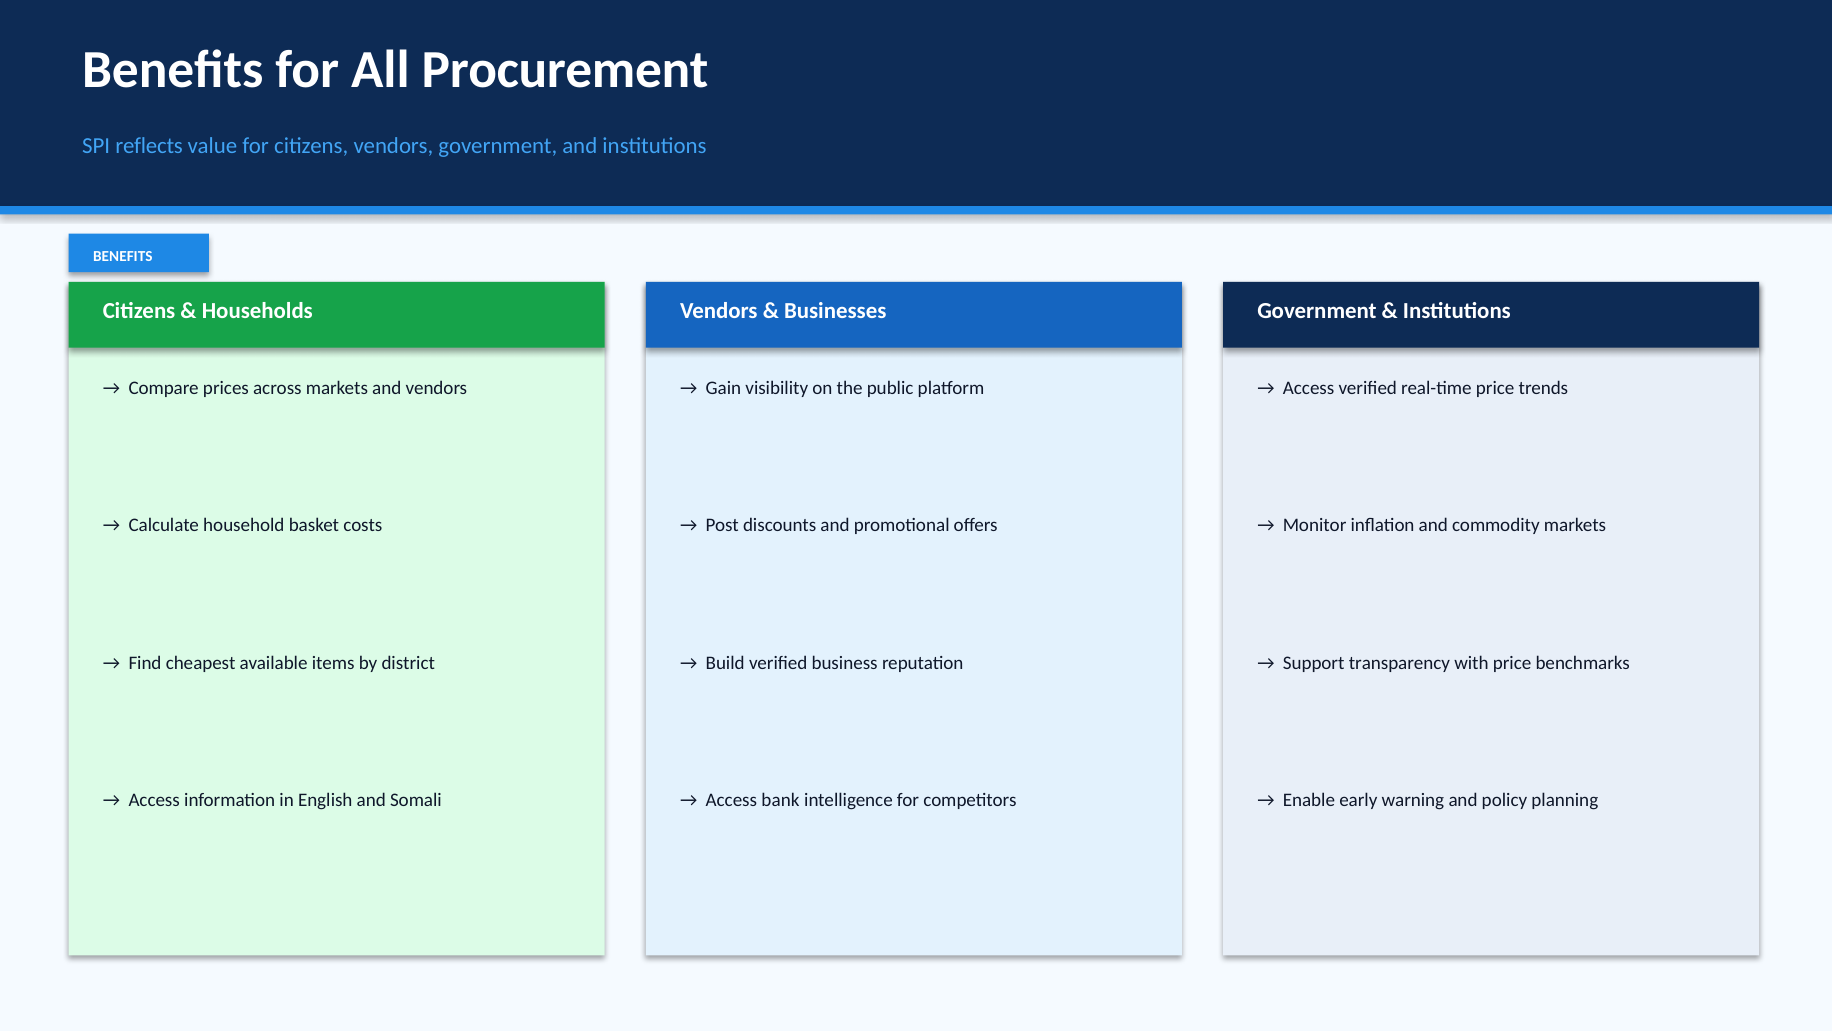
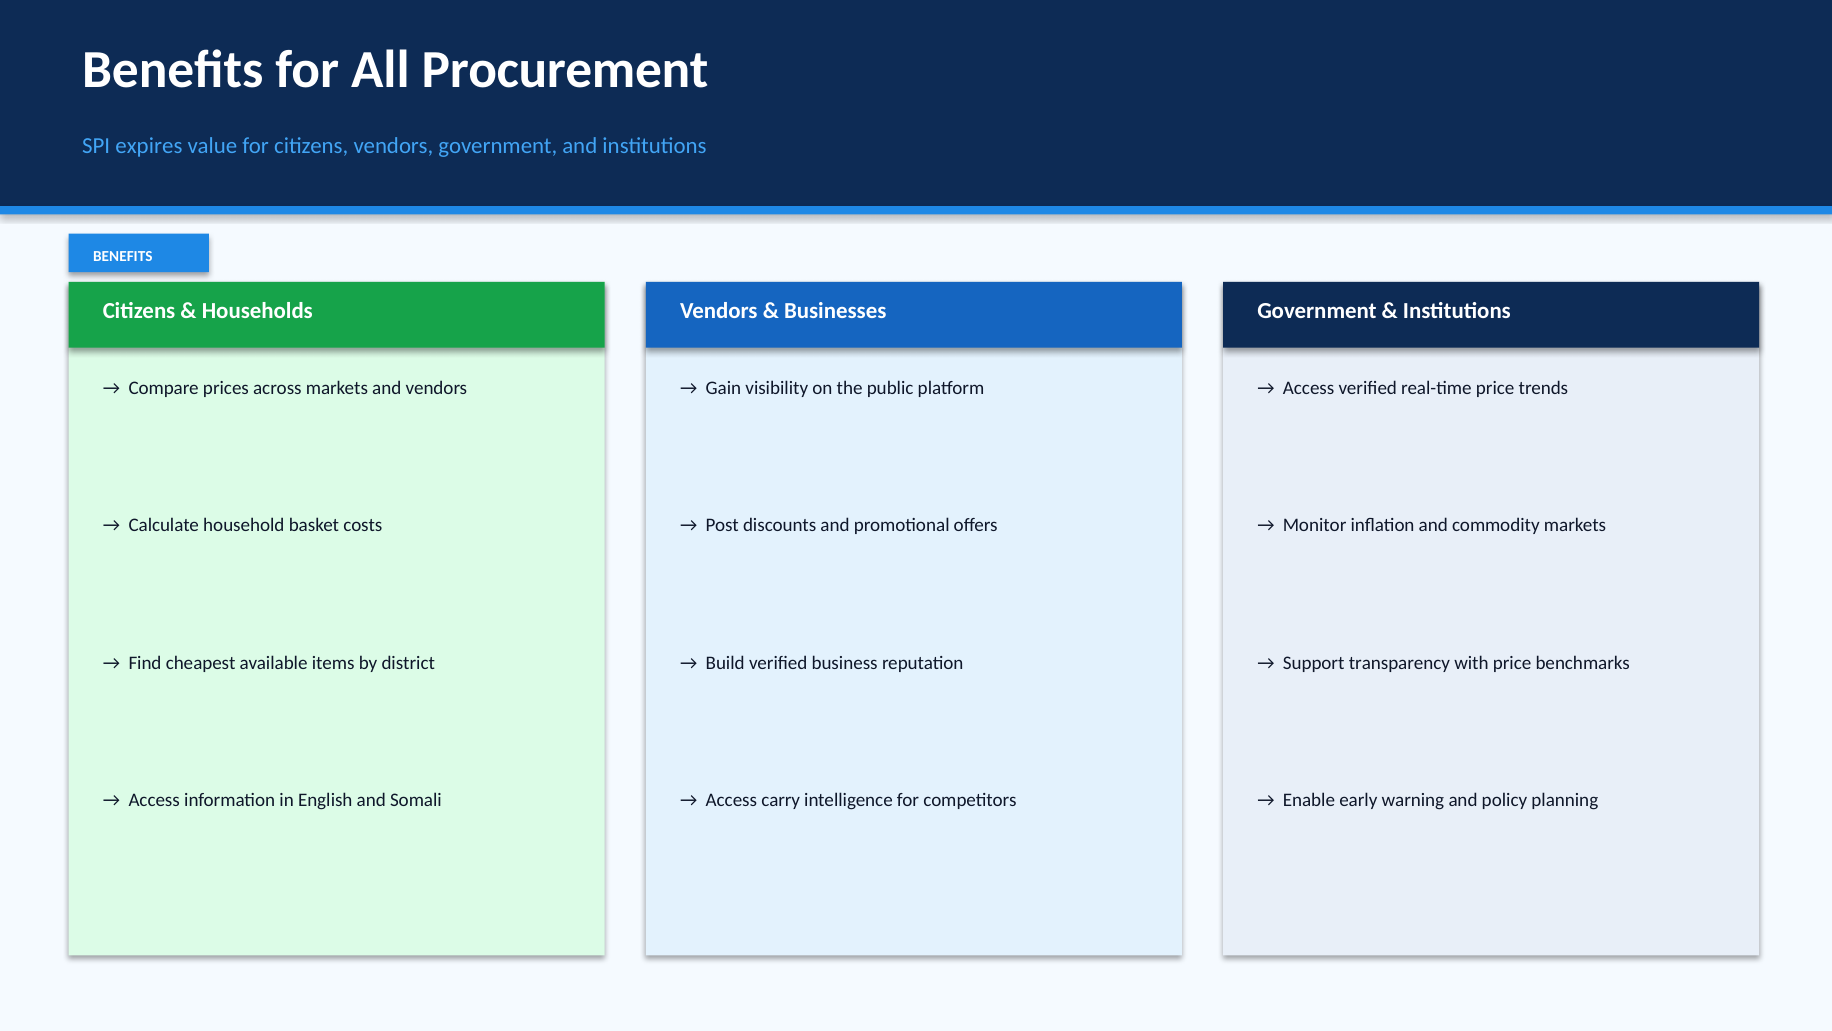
reflects: reflects -> expires
bank: bank -> carry
